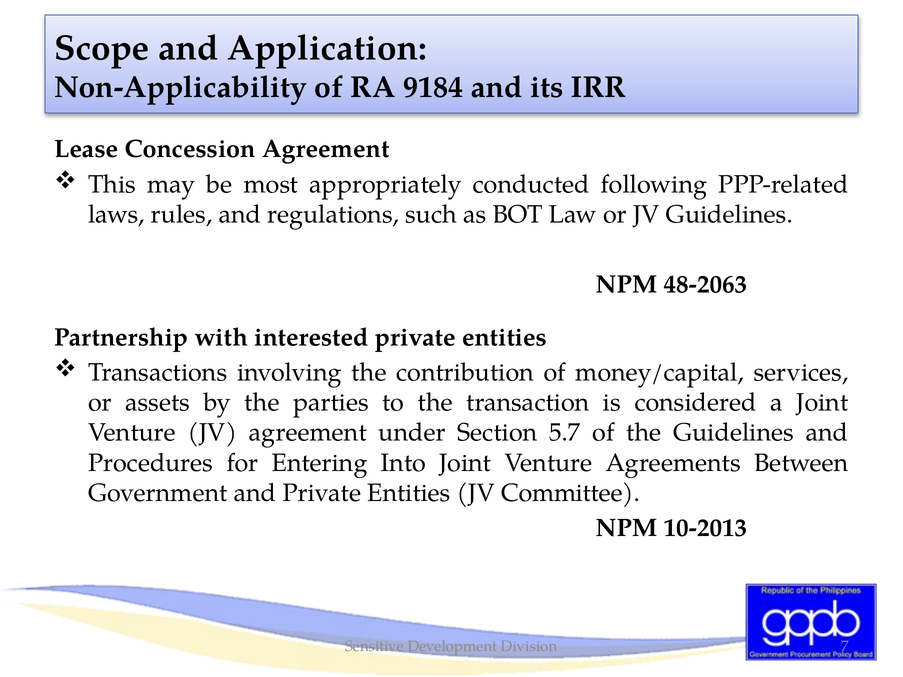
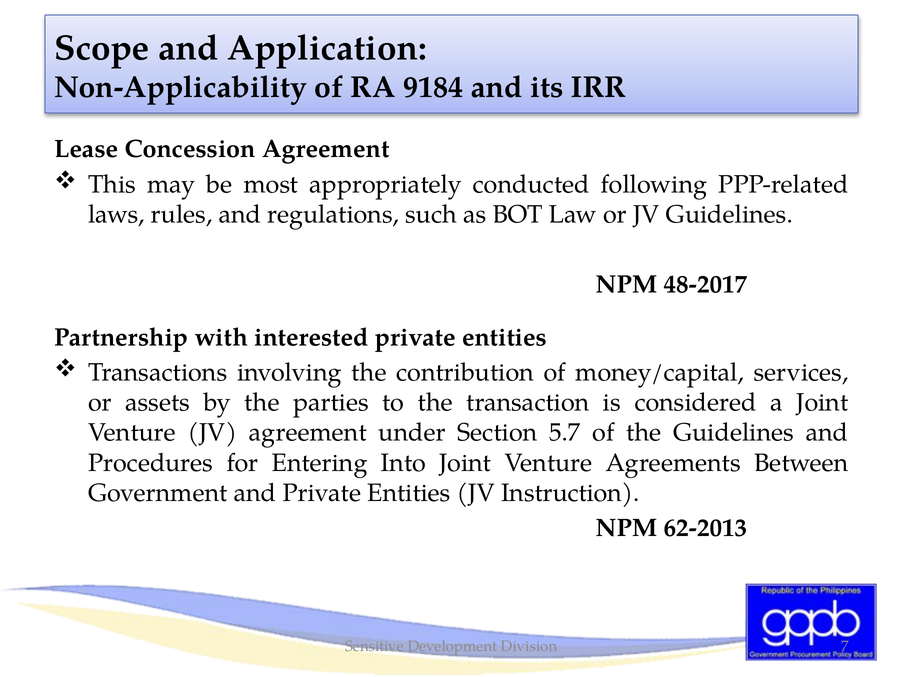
48-2063: 48-2063 -> 48-2017
Committee: Committee -> Instruction
10-2013: 10-2013 -> 62-2013
